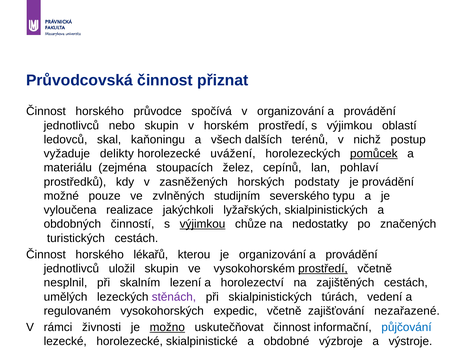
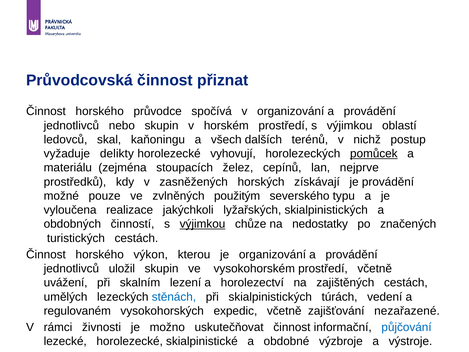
uvážení: uvážení -> vyhovují
pohlaví: pohlaví -> nejprve
podstaty: podstaty -> získávají
studijním: studijním -> použitým
lékařů: lékařů -> výkon
prostředí at (323, 268) underline: present -> none
nesplnil: nesplnil -> uvážení
stěnách colour: purple -> blue
možno underline: present -> none
